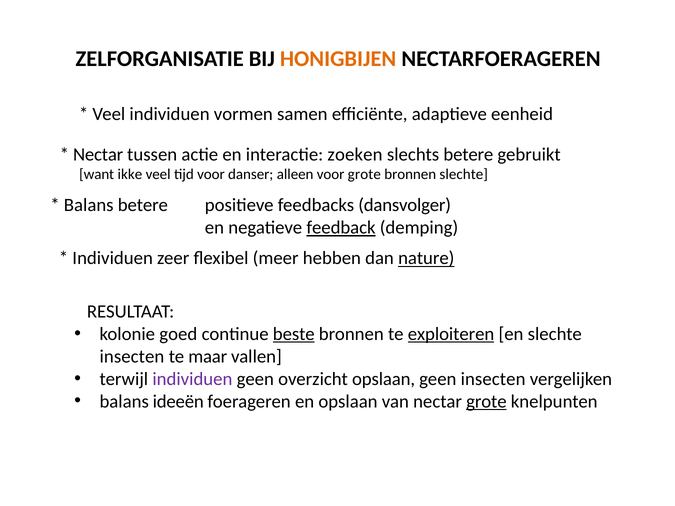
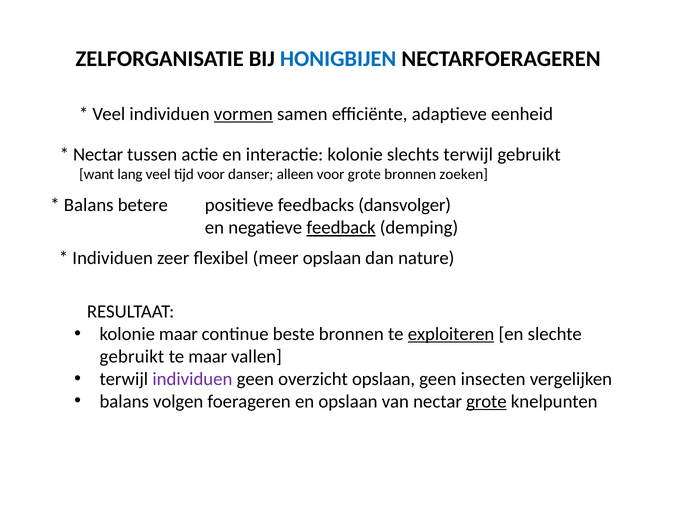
HONIGBIJEN colour: orange -> blue
vormen underline: none -> present
interactie zoeken: zoeken -> kolonie
slechts betere: betere -> terwijl
ikke: ikke -> lang
bronnen slechte: slechte -> zoeken
meer hebben: hebben -> opslaan
nature underline: present -> none
kolonie goed: goed -> maar
beste underline: present -> none
insecten at (132, 357): insecten -> gebruikt
ideeën: ideeën -> volgen
